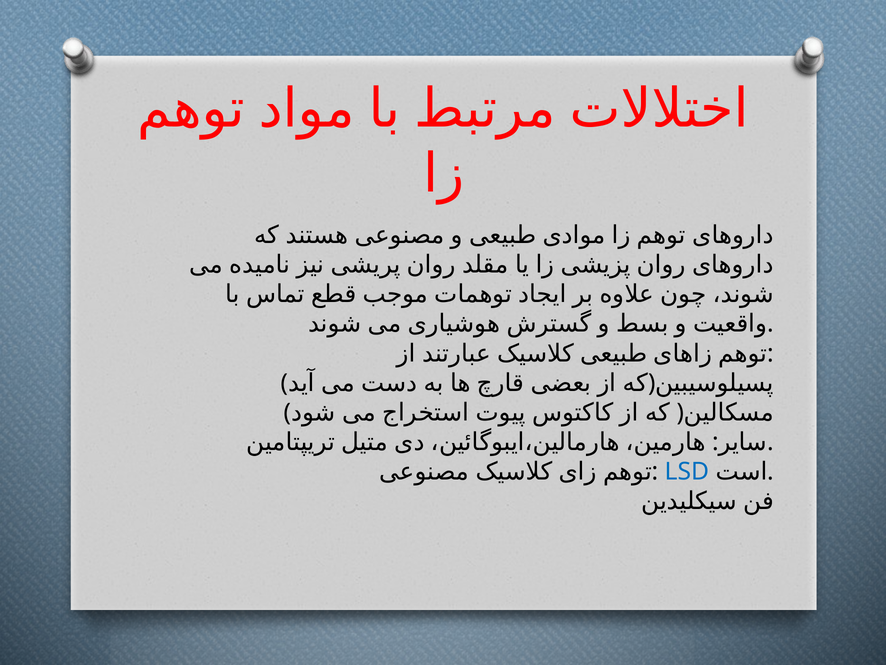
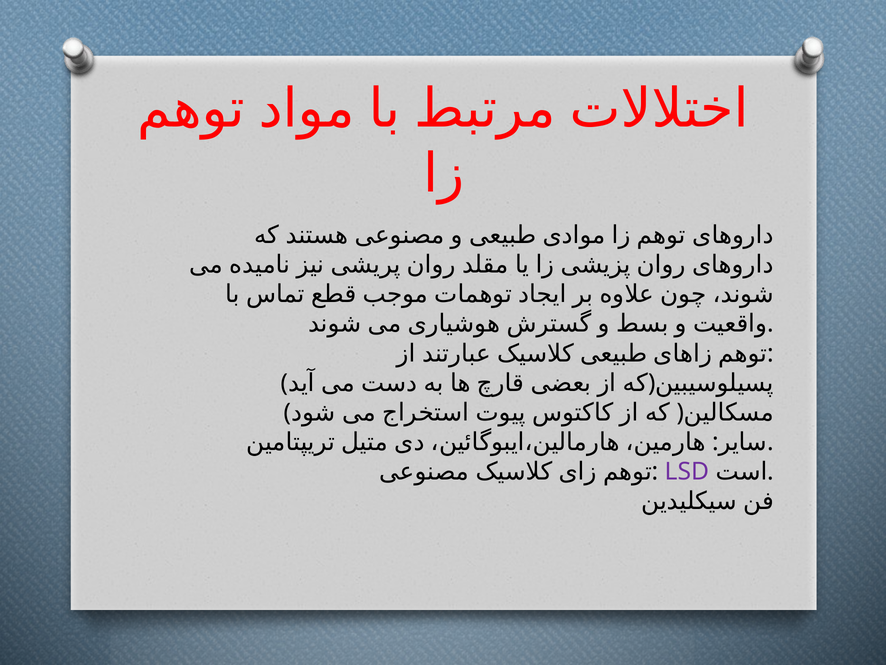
LSD colour: blue -> purple
